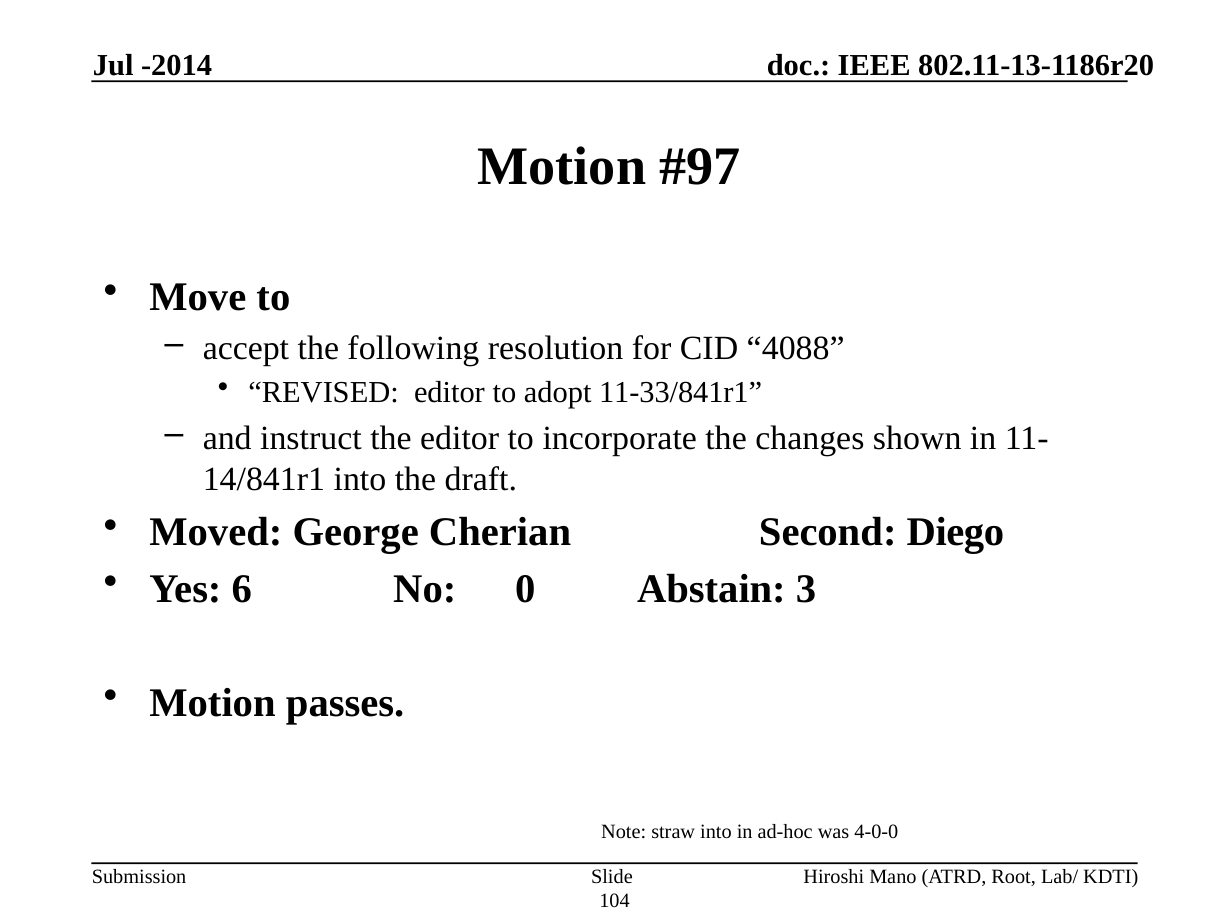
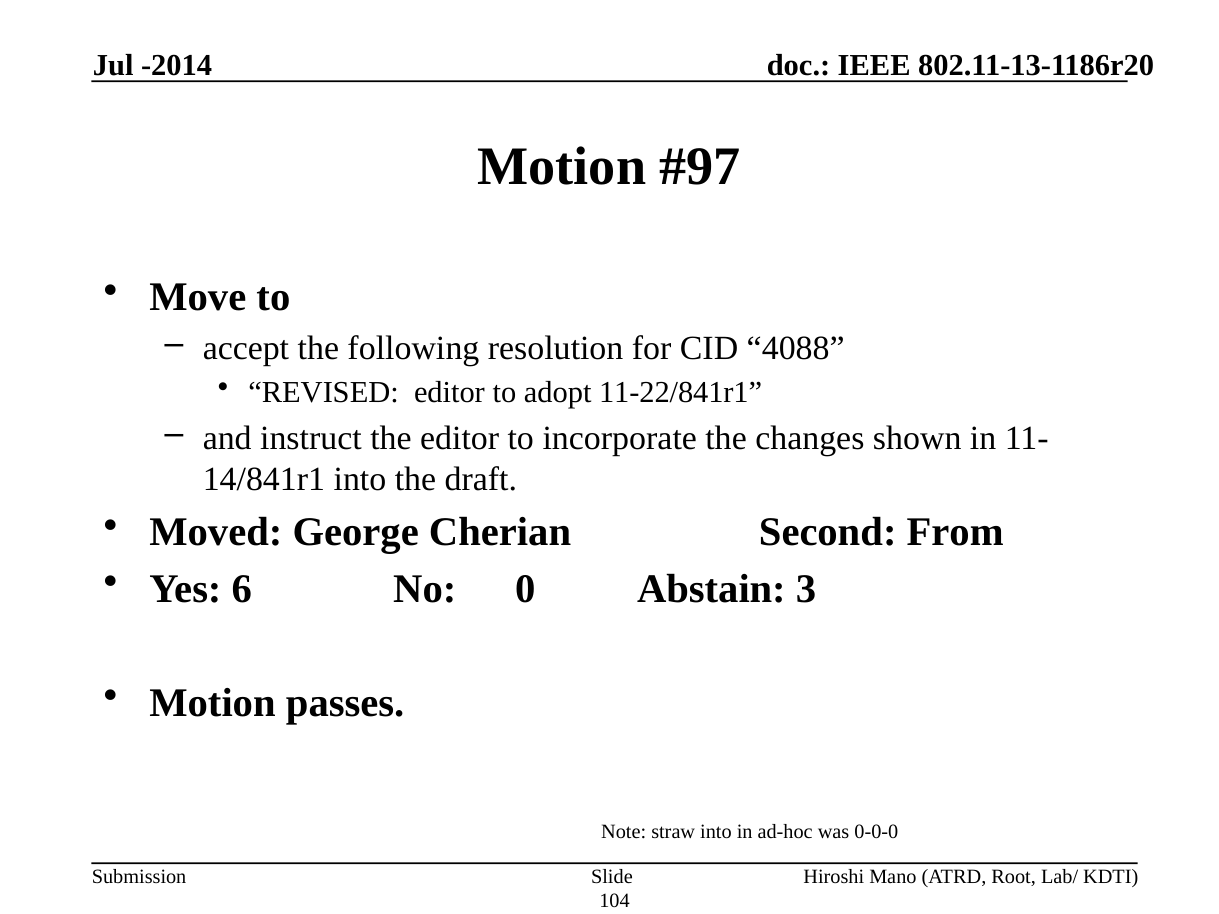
11-33/841r1: 11-33/841r1 -> 11-22/841r1
Diego: Diego -> From
4-0-0: 4-0-0 -> 0-0-0
